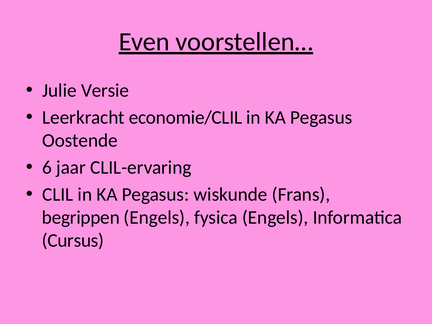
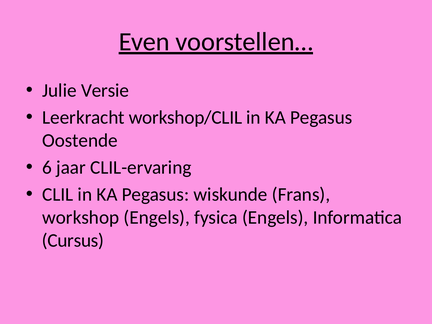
economie/CLIL: economie/CLIL -> workshop/CLIL
begrippen: begrippen -> workshop
